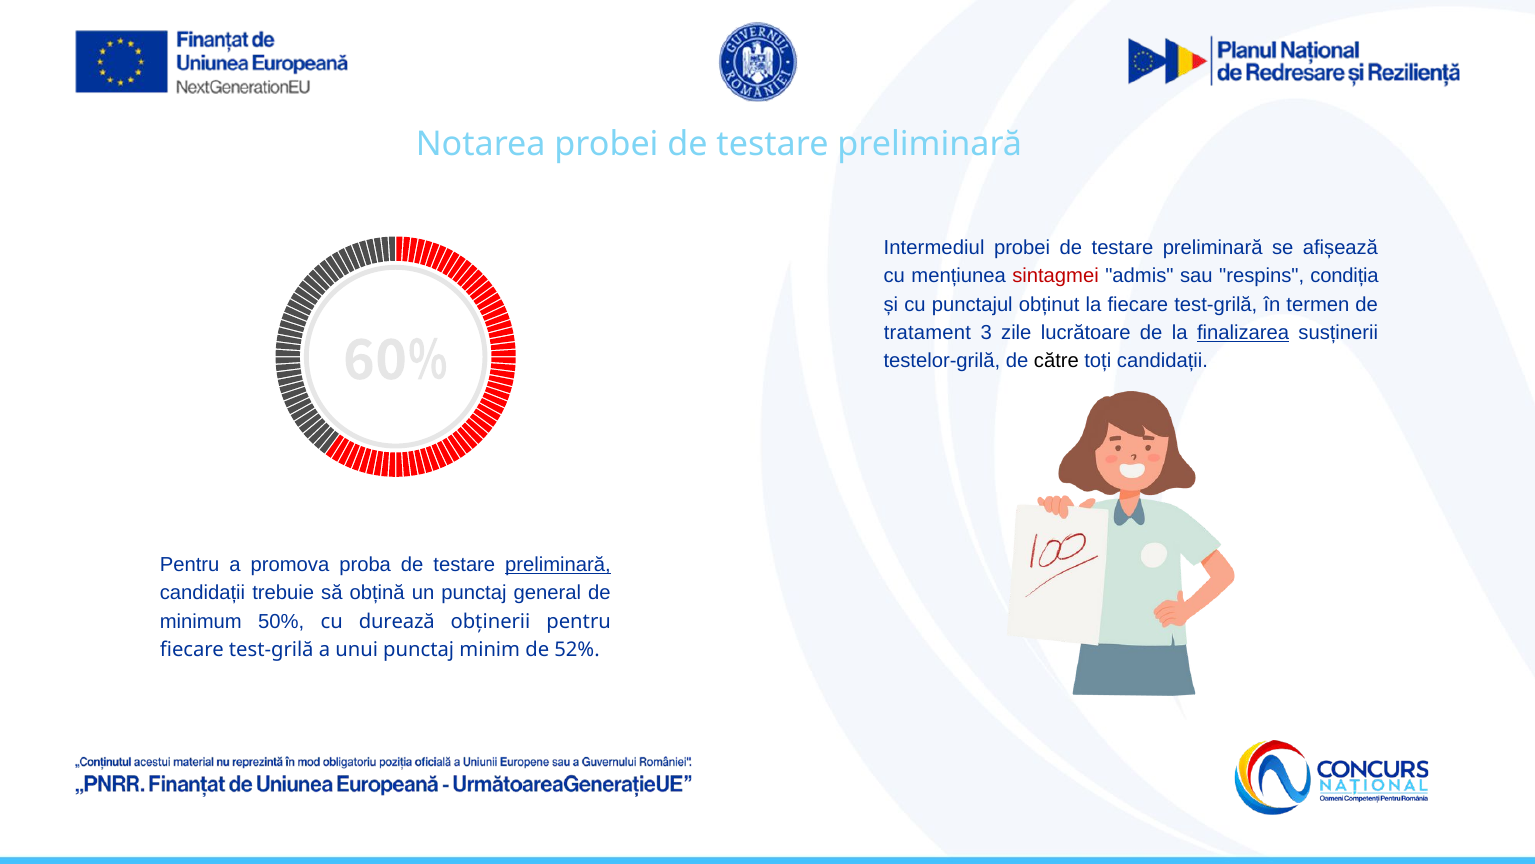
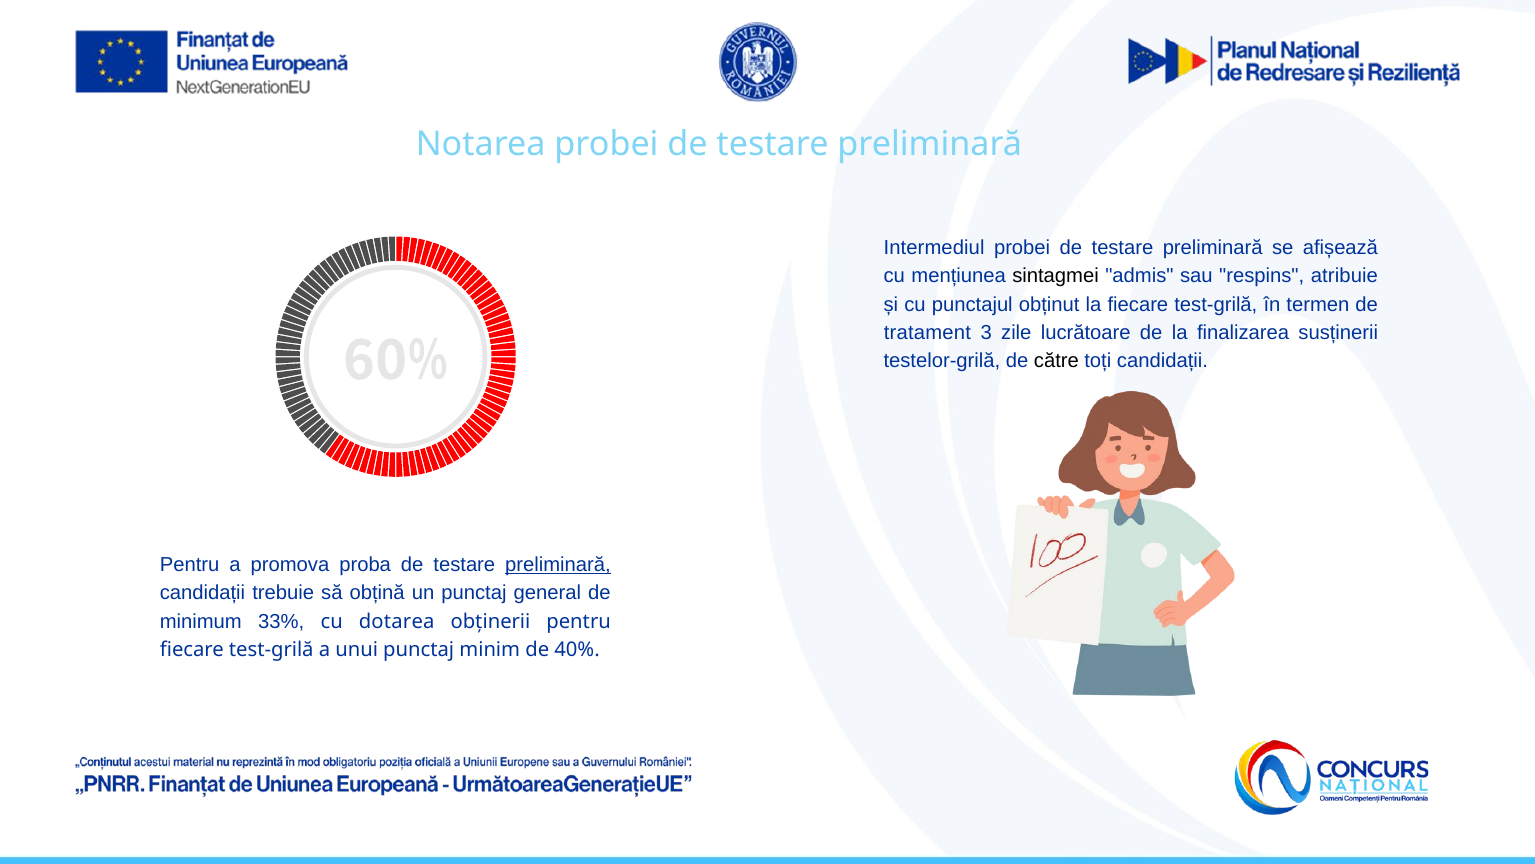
sintagmei colour: red -> black
condiția: condiția -> atribuie
finalizarea underline: present -> none
50%: 50% -> 33%
durează: durează -> dotarea
52%: 52% -> 40%
